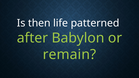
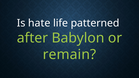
then: then -> hate
